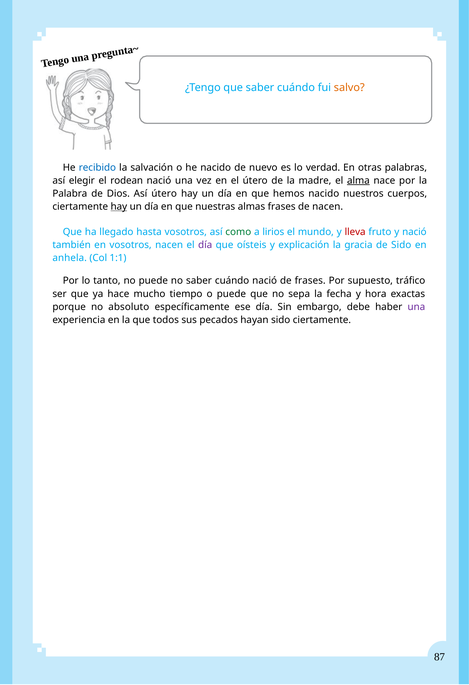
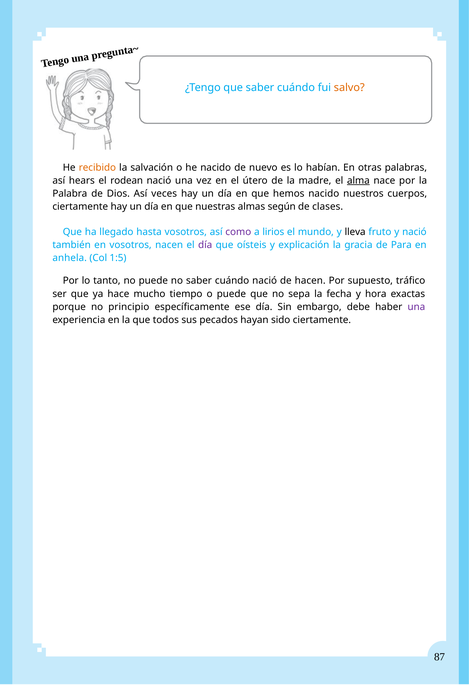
recibido colour: blue -> orange
verdad: verdad -> habían
elegir: elegir -> hears
Así útero: útero -> veces
hay at (119, 207) underline: present -> none
almas frases: frases -> según
de nacen: nacen -> clases
como colour: green -> purple
lleva colour: red -> black
de Sido: Sido -> Para
1:1: 1:1 -> 1:5
de frases: frases -> hacen
absoluto: absoluto -> principio
